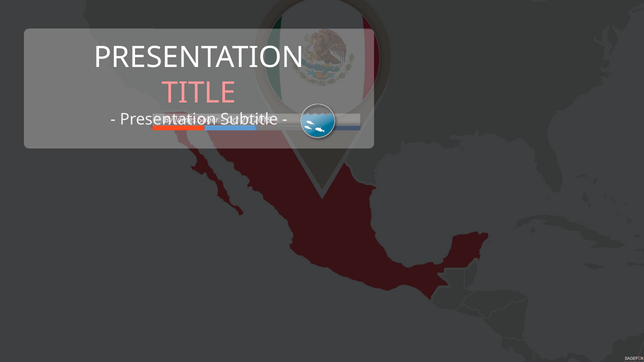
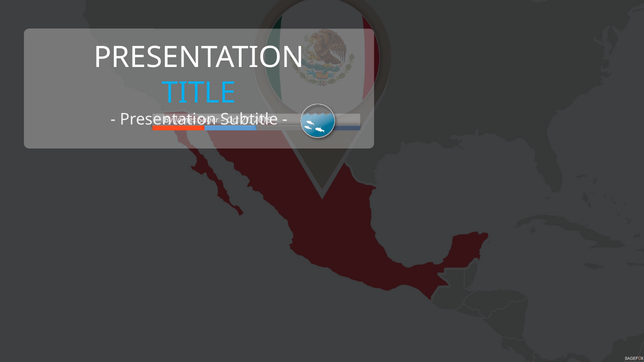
TITLE colour: pink -> light blue
